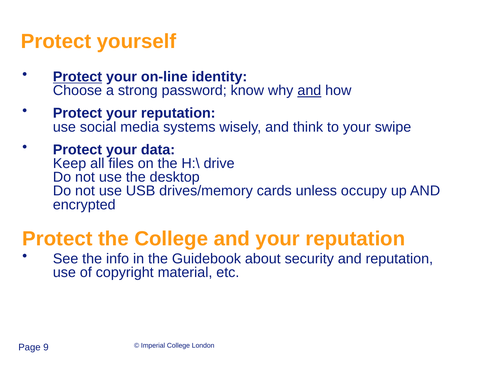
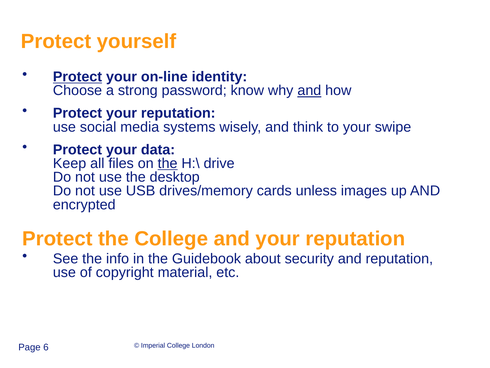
the at (168, 163) underline: none -> present
occupy: occupy -> images
9: 9 -> 6
